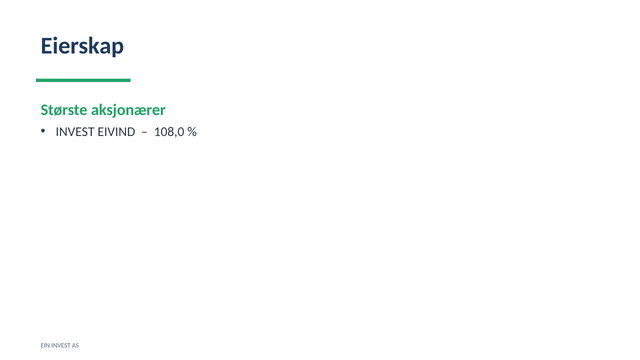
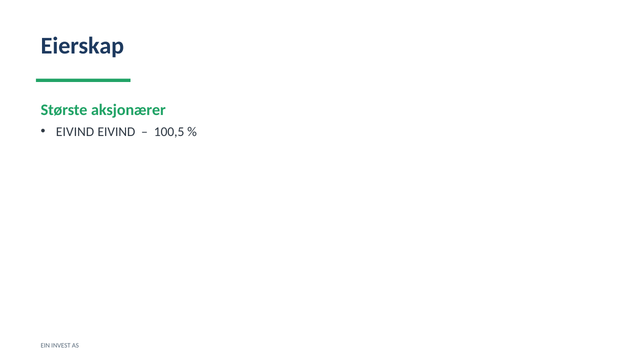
INVEST at (75, 132): INVEST -> EIVIND
108,0: 108,0 -> 100,5
